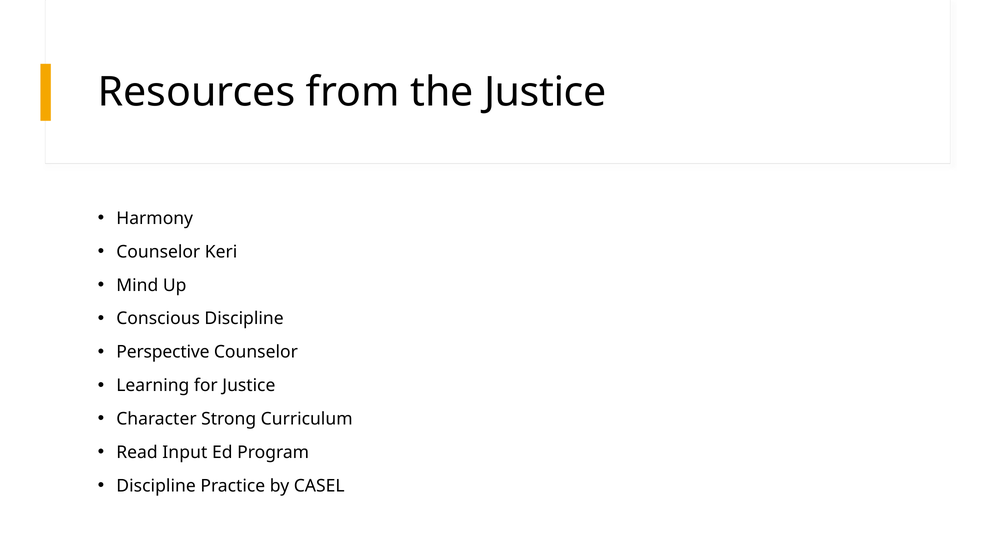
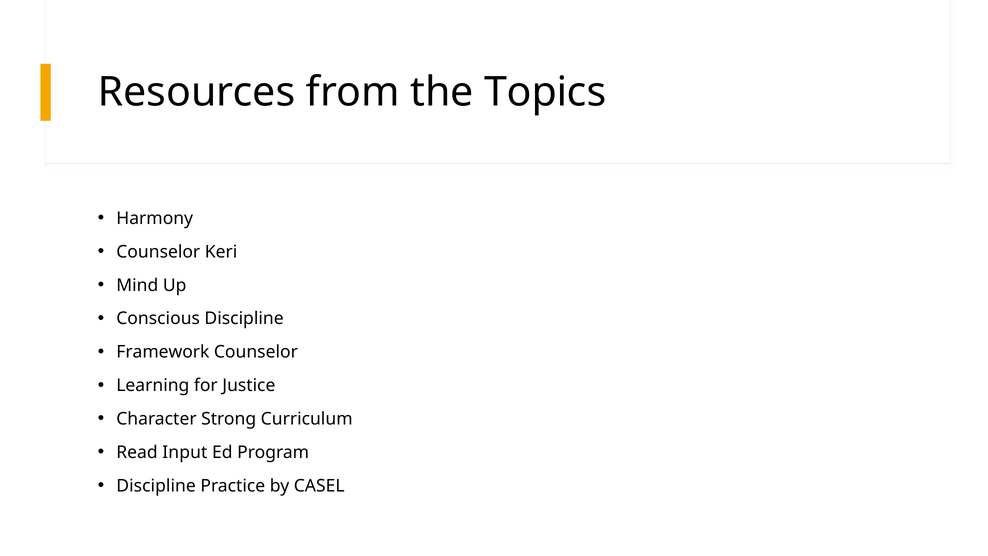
the Justice: Justice -> Topics
Perspective: Perspective -> Framework
